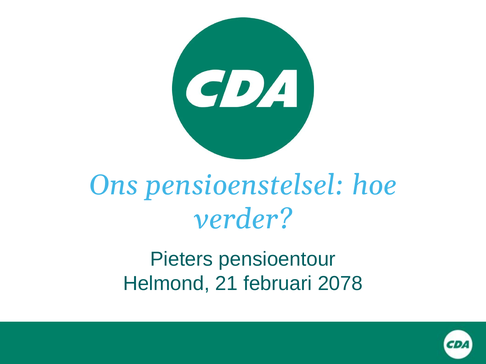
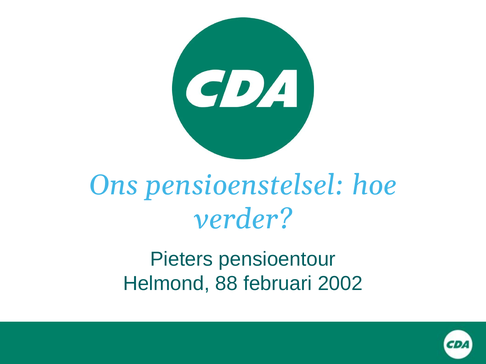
21: 21 -> 88
2078: 2078 -> 2002
